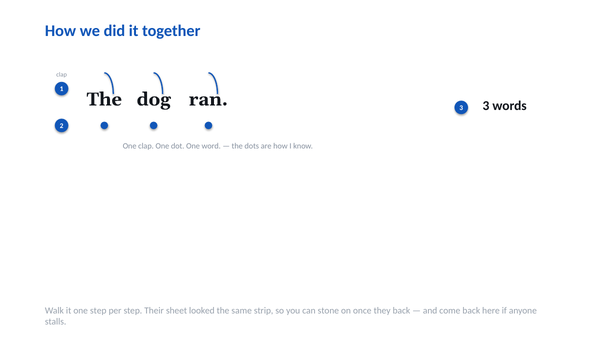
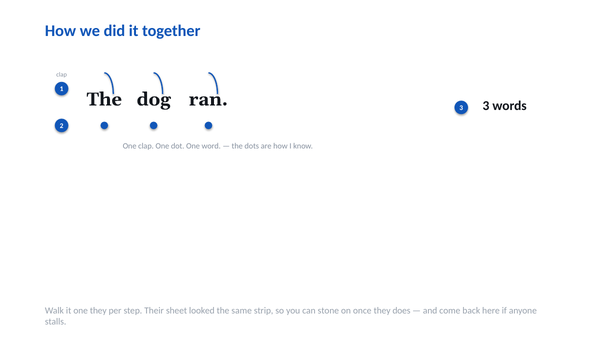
one step: step -> they
they back: back -> does
